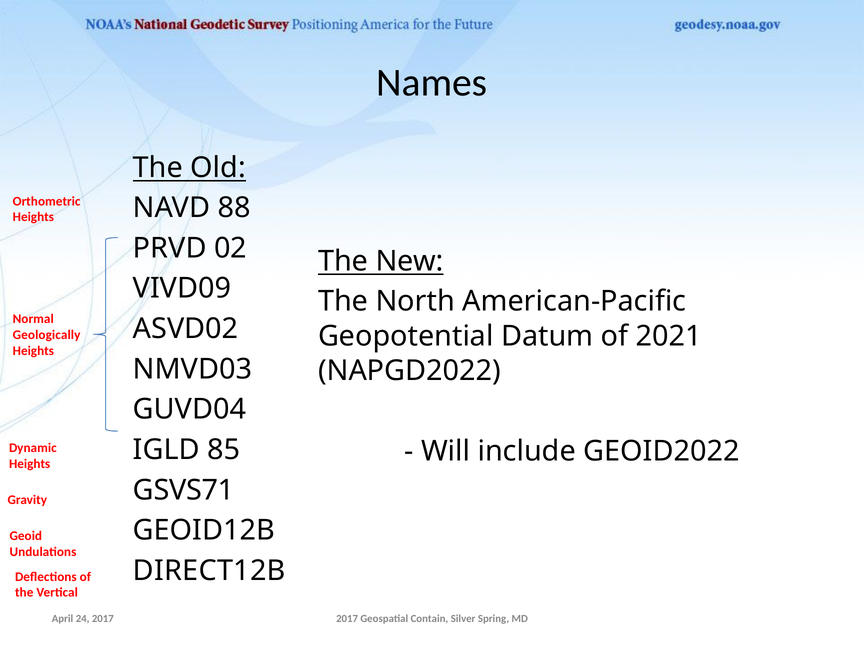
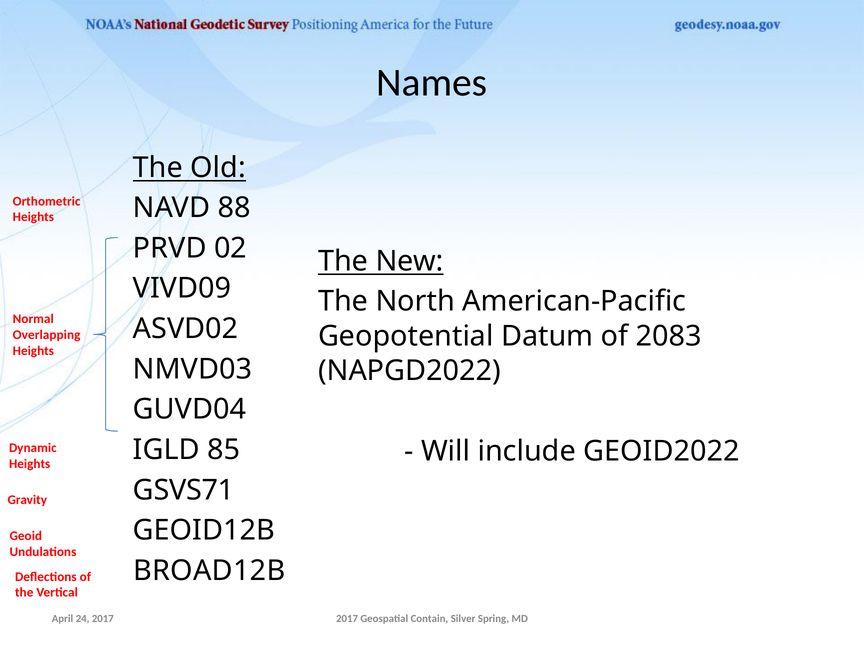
2021: 2021 -> 2083
Geologically: Geologically -> Overlapping
DIRECT12B: DIRECT12B -> BROAD12B
